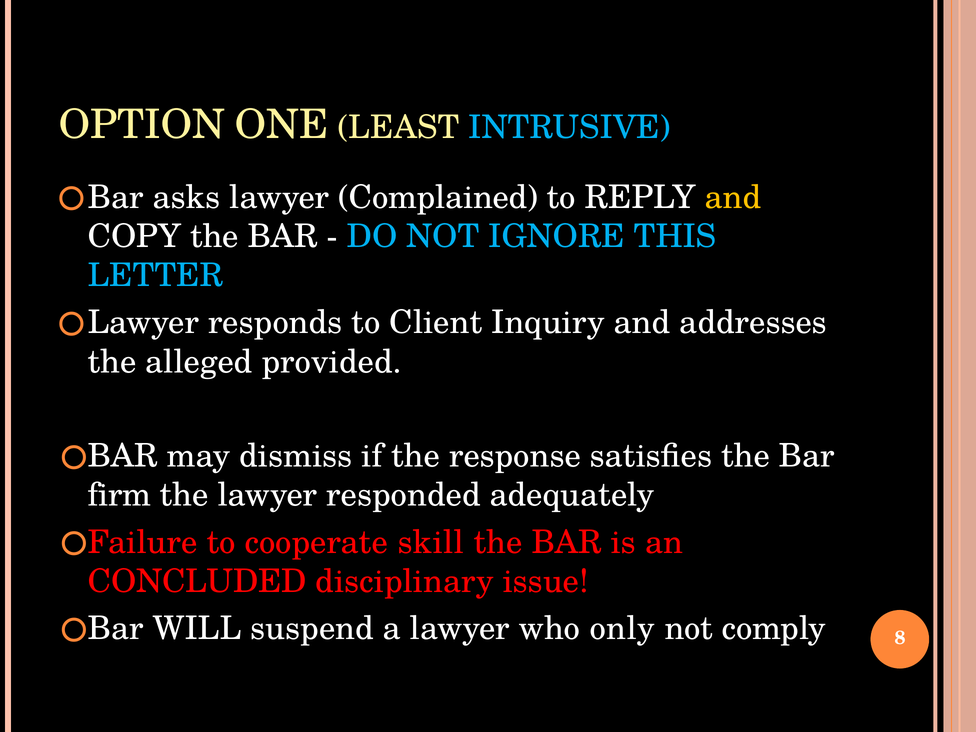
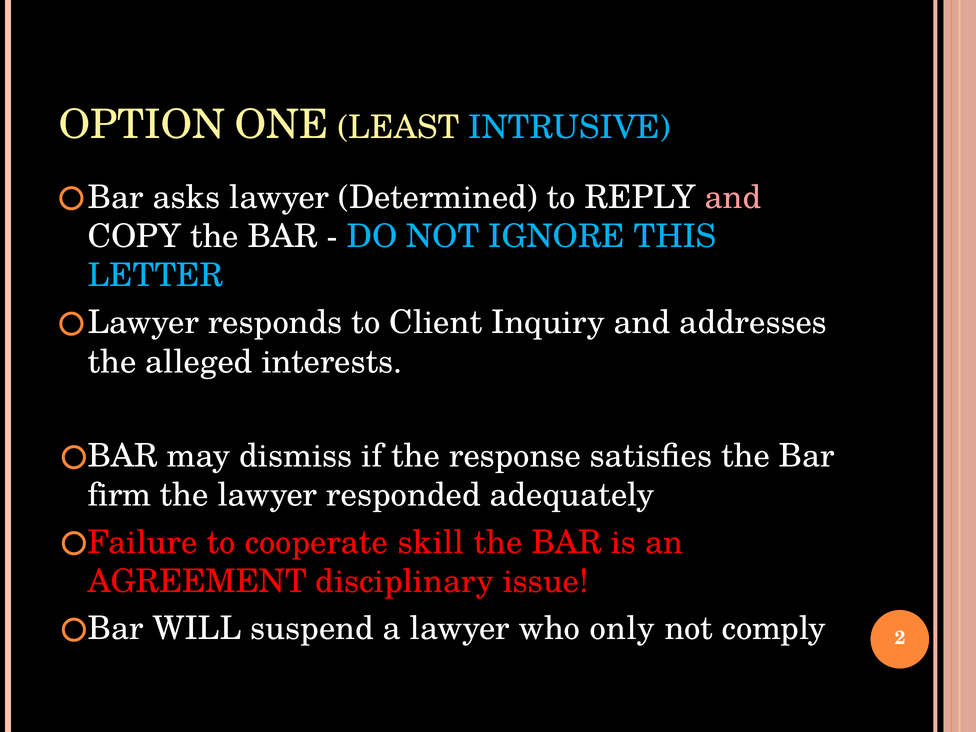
Complained: Complained -> Determined
and at (733, 197) colour: yellow -> pink
provided: provided -> interests
CONCLUDED: CONCLUDED -> AGREEMENT
8: 8 -> 2
